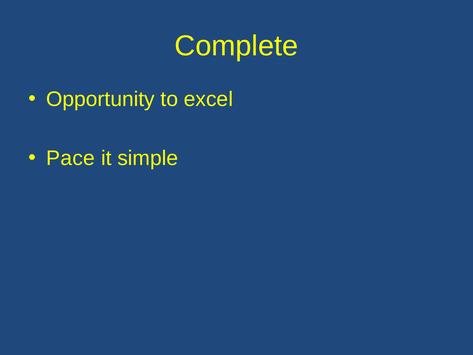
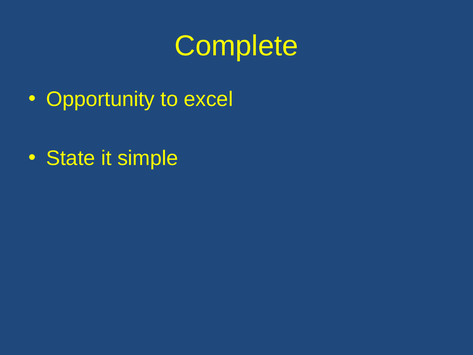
Pace: Pace -> State
